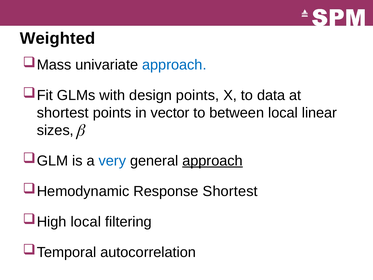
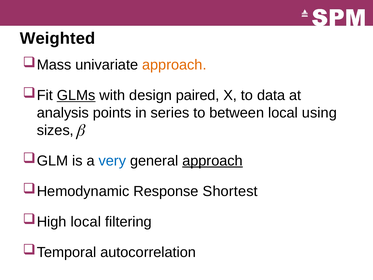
approach at (174, 65) colour: blue -> orange
GLMs underline: none -> present
design points: points -> paired
shortest at (63, 113): shortest -> analysis
vector: vector -> series
linear: linear -> using
